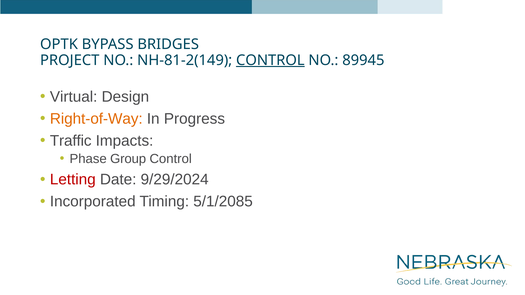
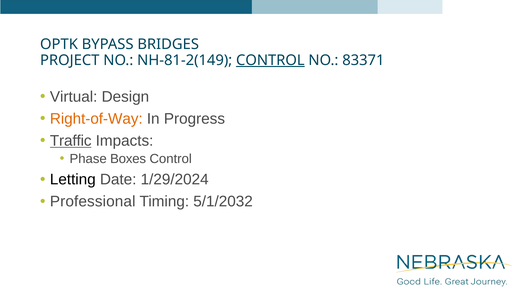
89945: 89945 -> 83371
Traffic underline: none -> present
Group: Group -> Boxes
Letting colour: red -> black
9/29/2024: 9/29/2024 -> 1/29/2024
Incorporated: Incorporated -> Professional
5/1/2085: 5/1/2085 -> 5/1/2032
